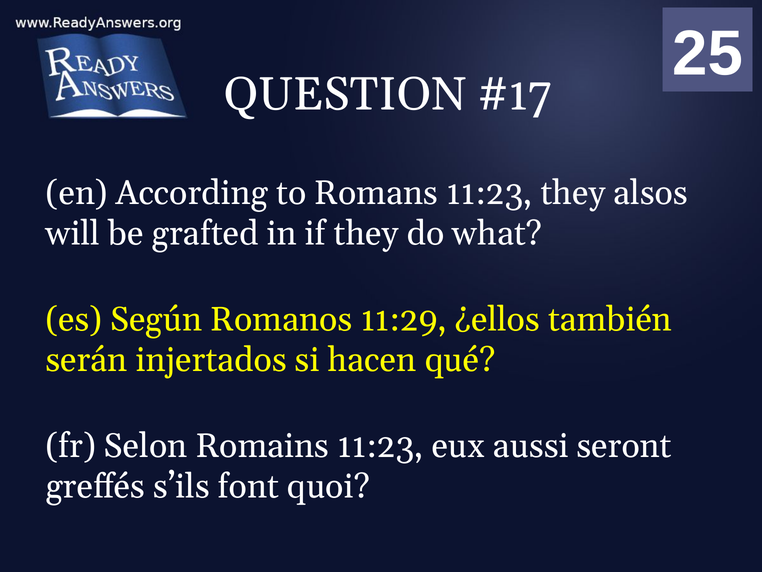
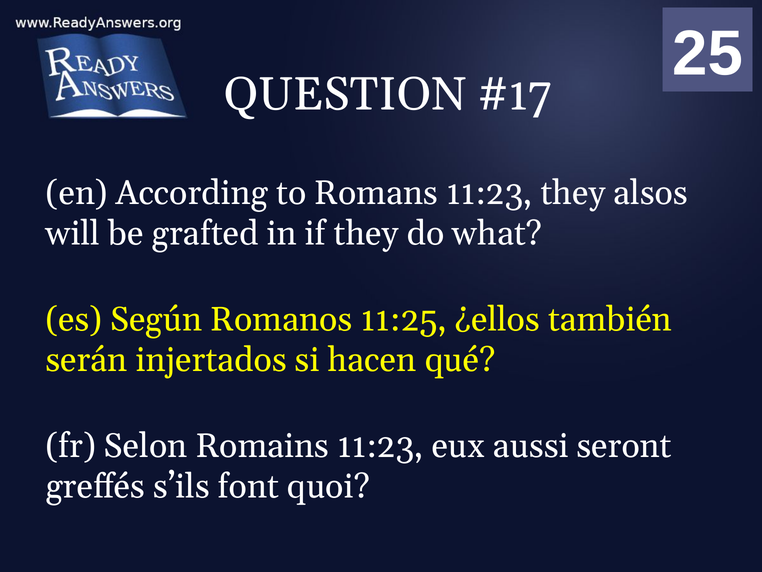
11:29: 11:29 -> 11:25
